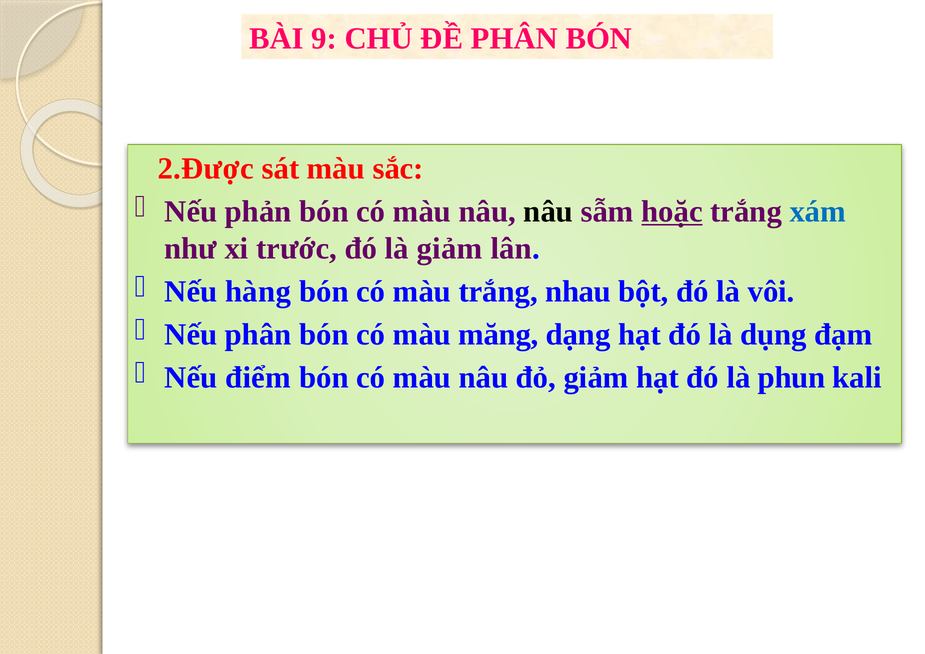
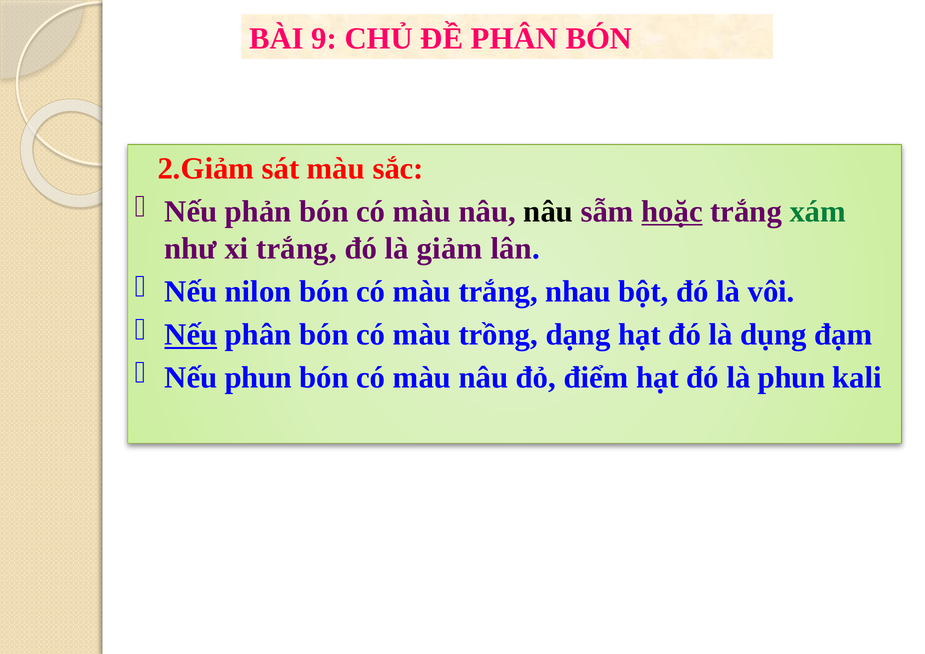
2.Được: 2.Được -> 2.Giảm
xám colour: blue -> green
xi trước: trước -> trắng
hàng: hàng -> nilon
Nếu at (191, 335) underline: none -> present
măng: măng -> trồng
Nếu điểm: điểm -> phun
đỏ giảm: giảm -> điểm
